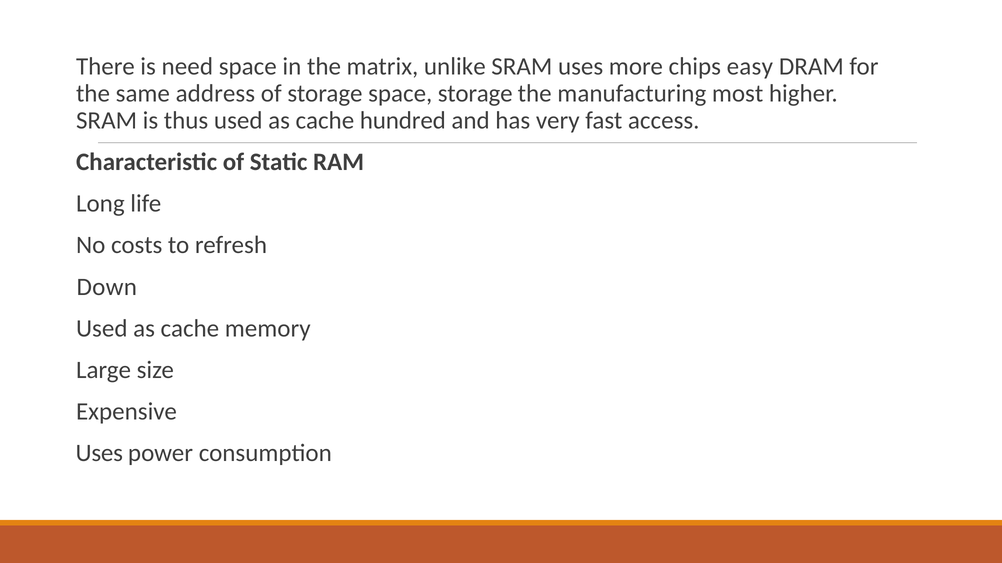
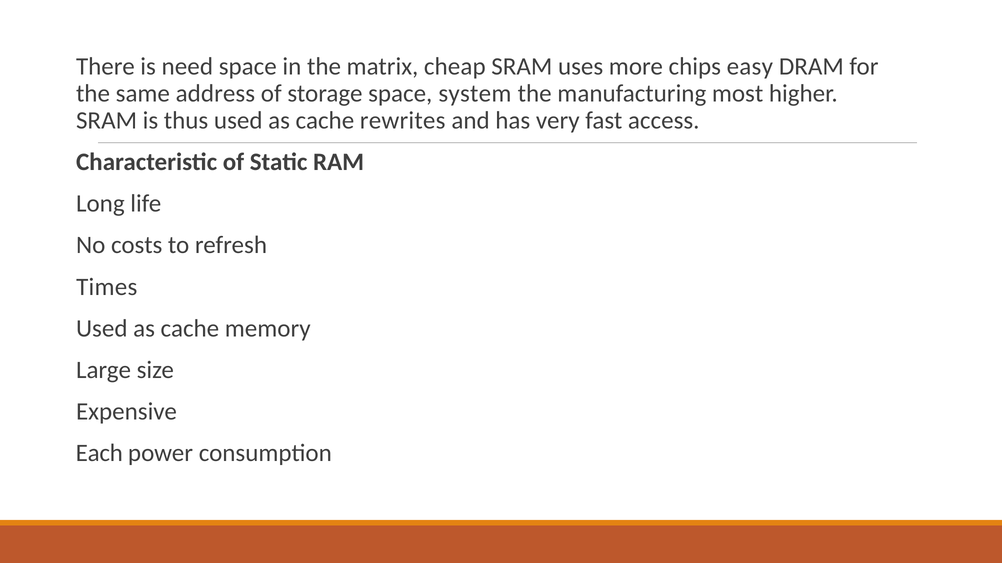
unlike: unlike -> cheap
space storage: storage -> system
hundred: hundred -> rewrites
Down: Down -> Times
Uses at (99, 454): Uses -> Each
